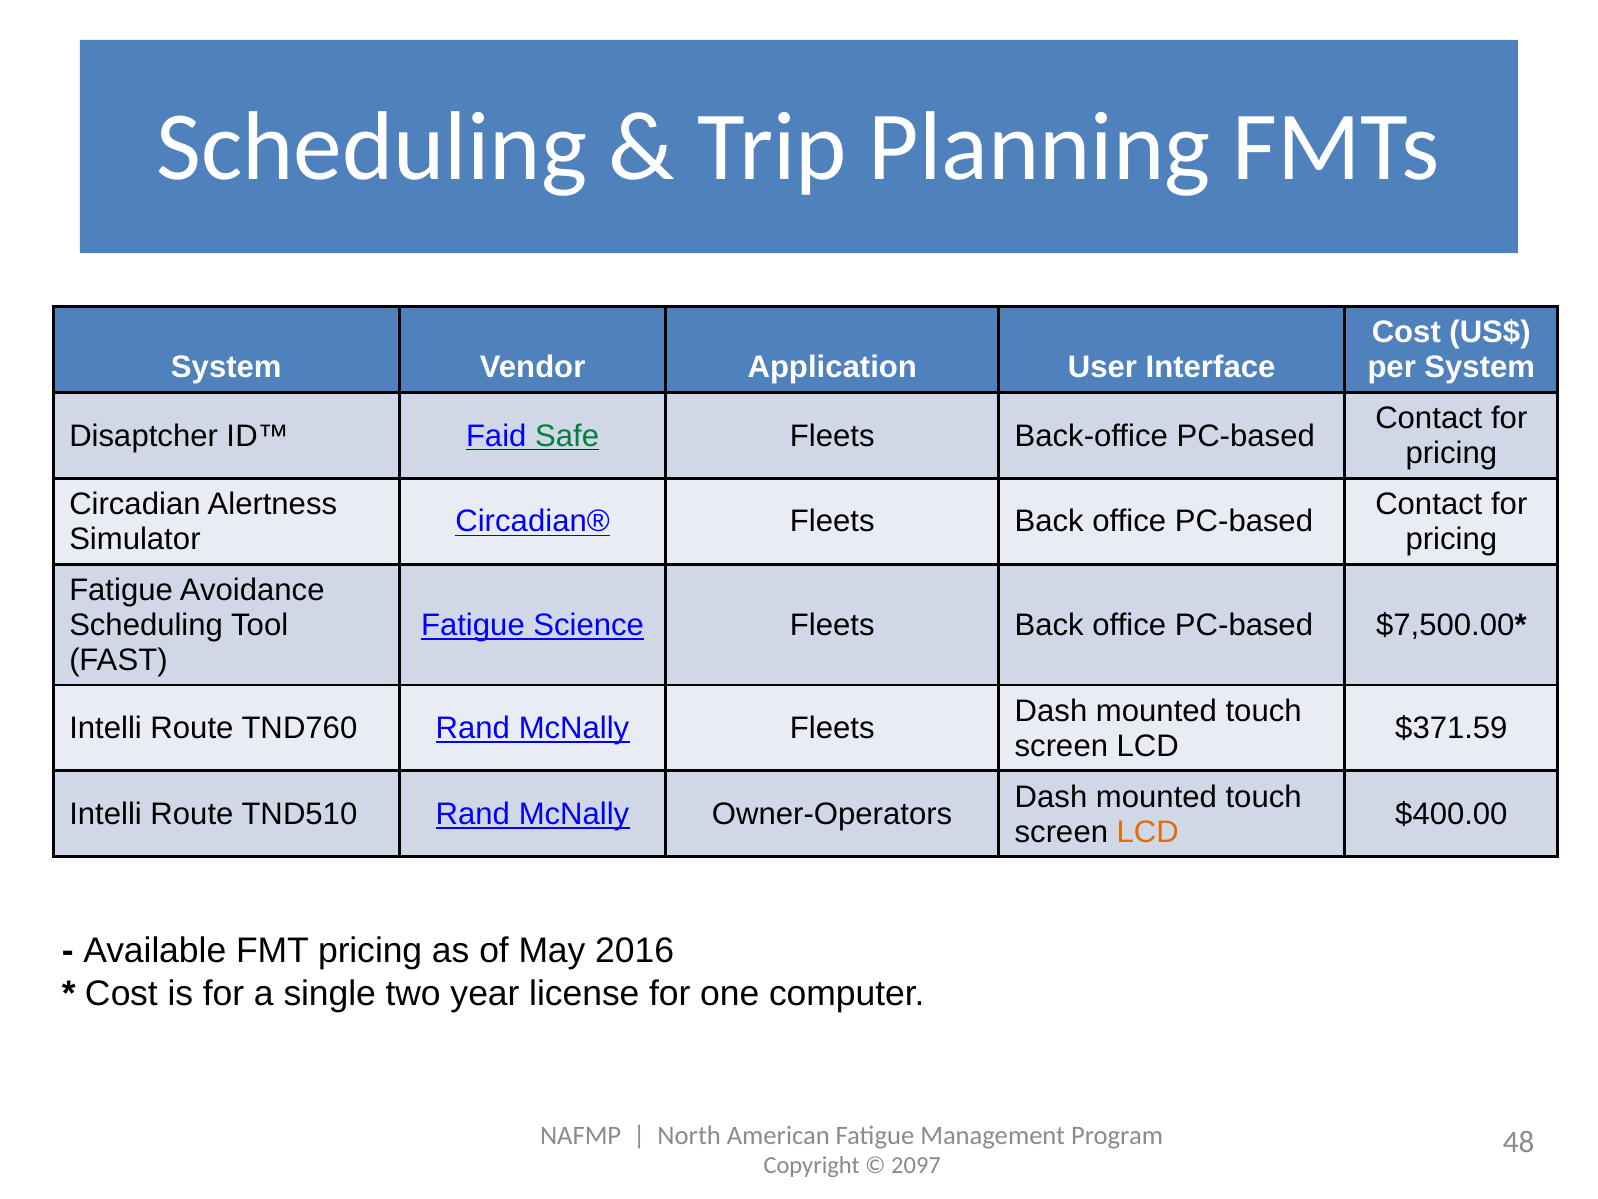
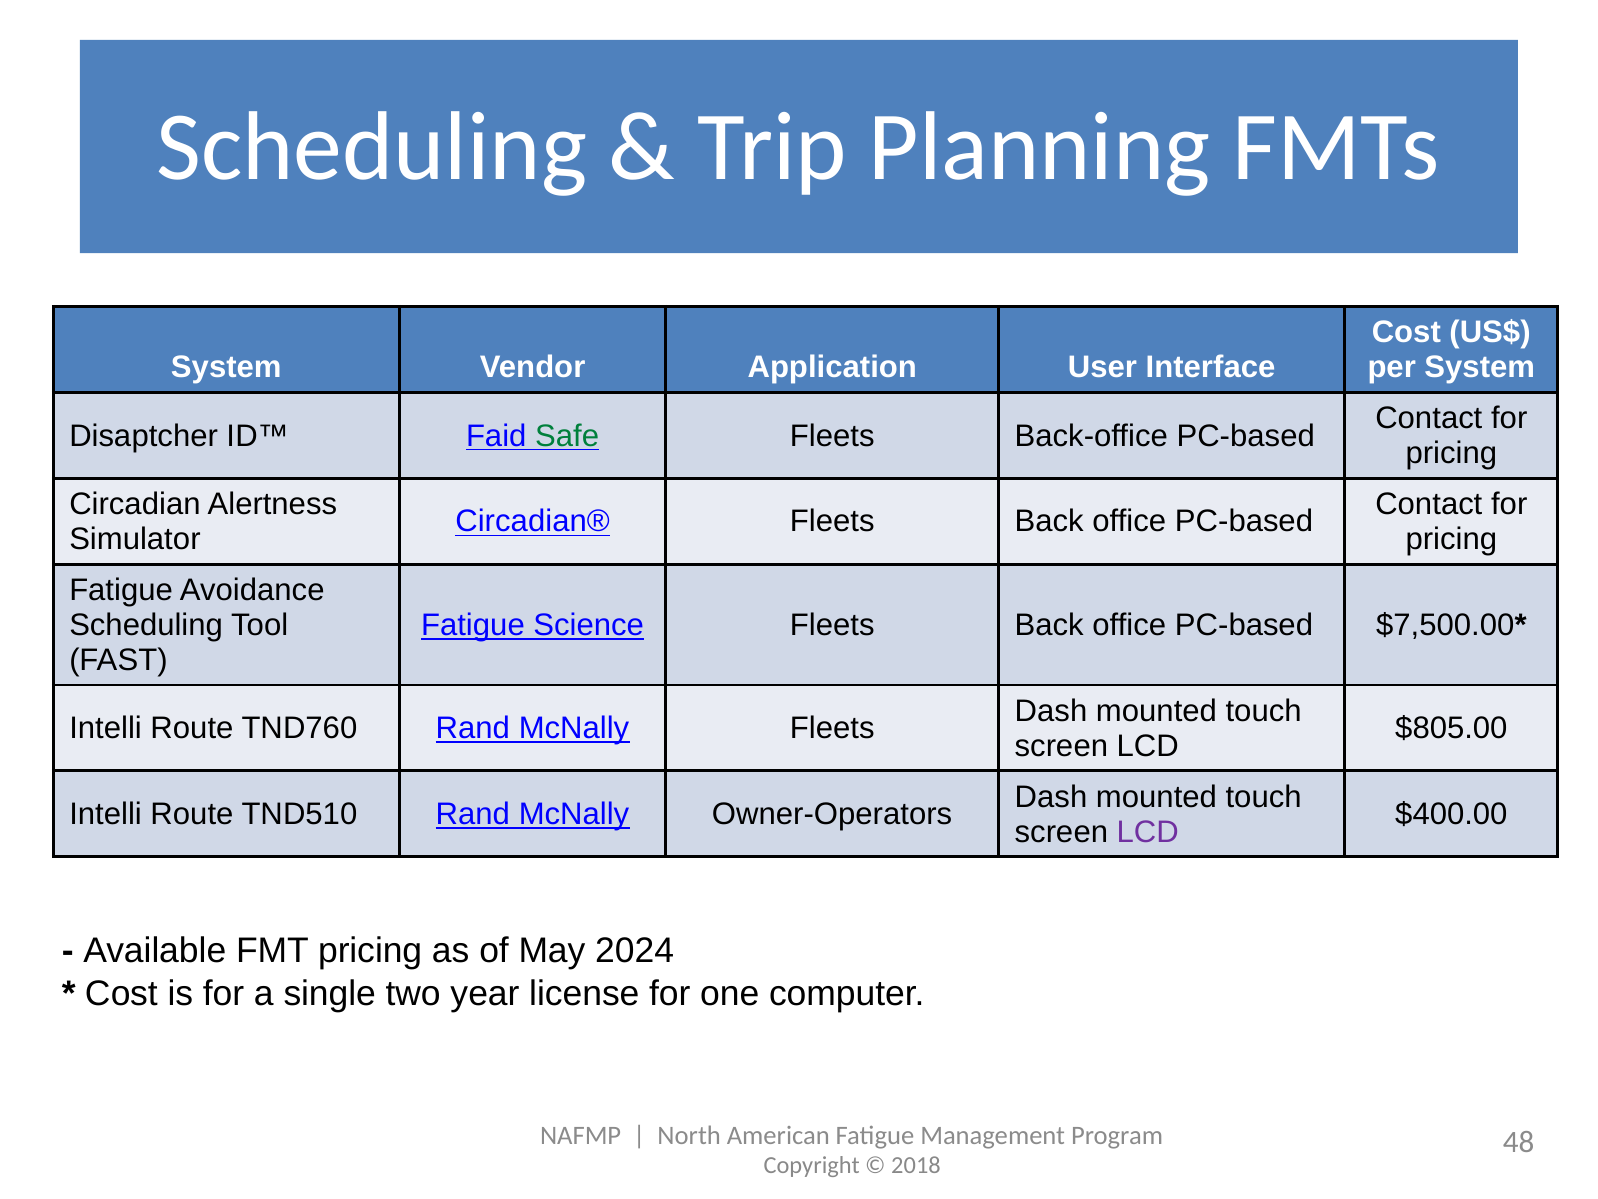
$371.59: $371.59 -> $805.00
LCD at (1148, 831) colour: orange -> purple
2016: 2016 -> 2024
2097: 2097 -> 2018
